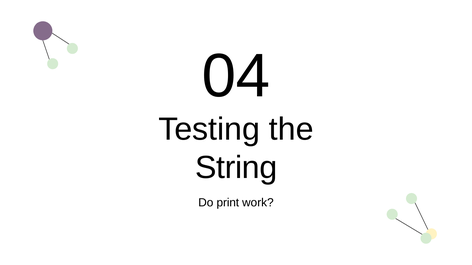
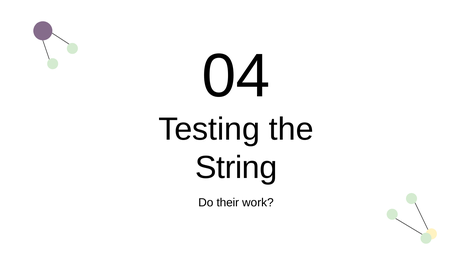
print: print -> their
